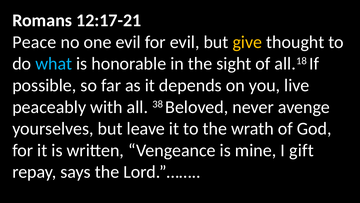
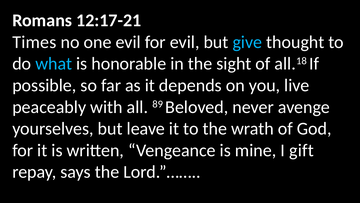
Peace: Peace -> Times
give colour: yellow -> light blue
38: 38 -> 89
